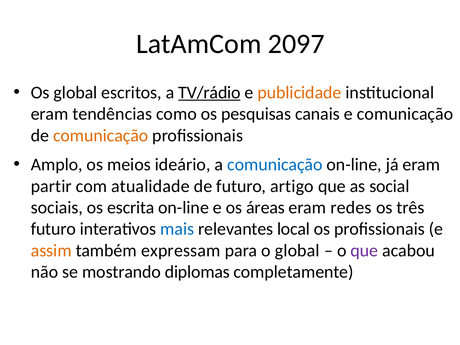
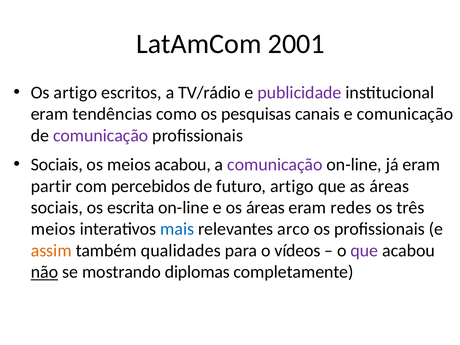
2097: 2097 -> 2001
Os global: global -> artigo
TV/rádio underline: present -> none
publicidade colour: orange -> purple
comunicação at (101, 136) colour: orange -> purple
Amplo at (57, 165): Amplo -> Sociais
meios ideário: ideário -> acabou
comunicação at (275, 165) colour: blue -> purple
atualidade: atualidade -> percebidos
as social: social -> áreas
futuro at (53, 229): futuro -> meios
local: local -> arco
expressam: expressam -> qualidades
o global: global -> vídeos
não underline: none -> present
